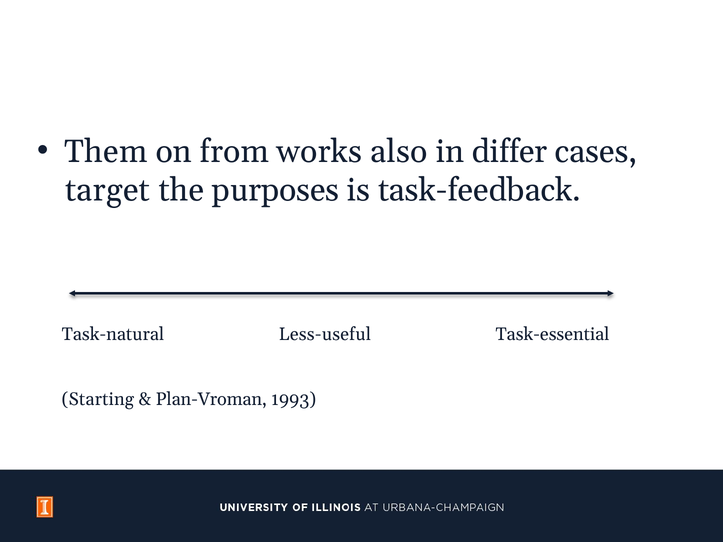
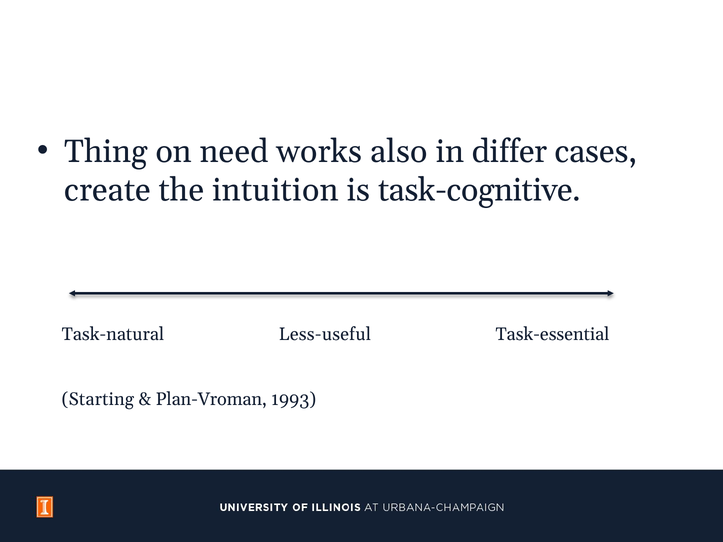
Them: Them -> Thing
from: from -> need
target: target -> create
purposes: purposes -> intuition
task-feedback: task-feedback -> task-cognitive
